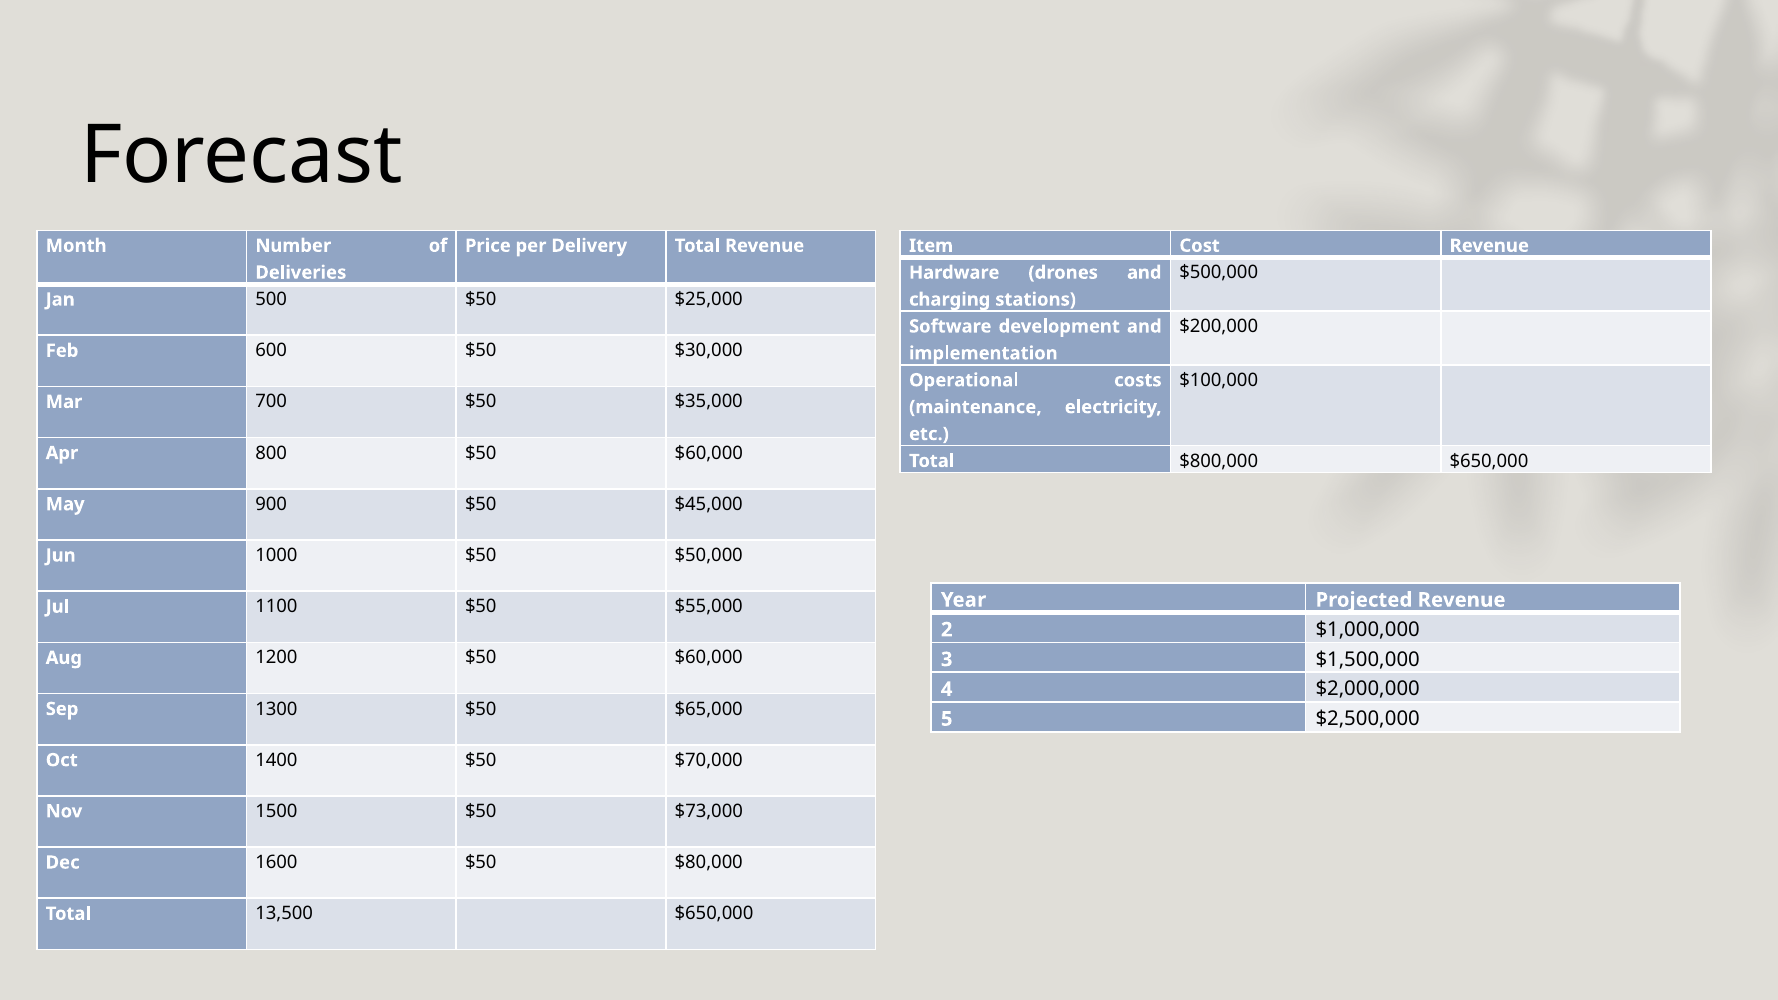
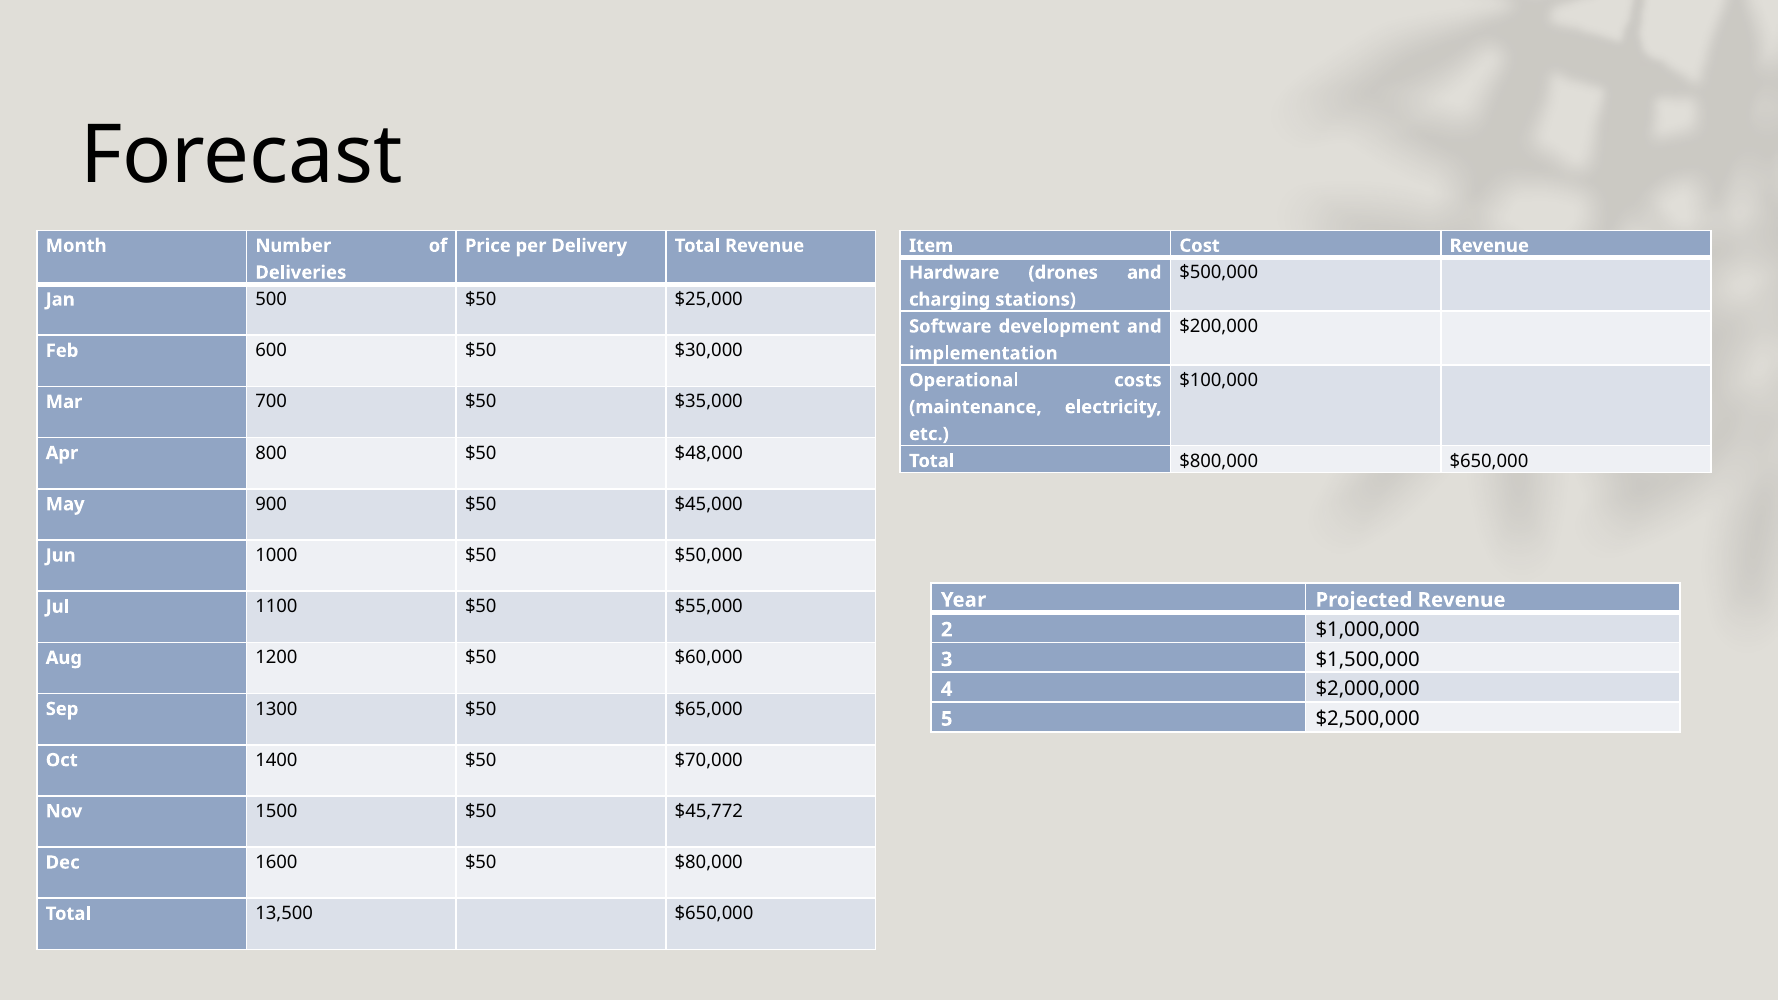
800 $50 $60,000: $60,000 -> $48,000
$73,000: $73,000 -> $45,772
